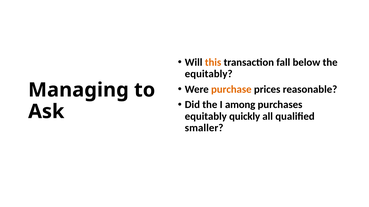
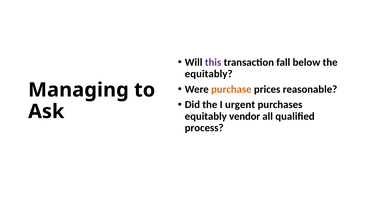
this colour: orange -> purple
among: among -> urgent
quickly: quickly -> vendor
smaller: smaller -> process
